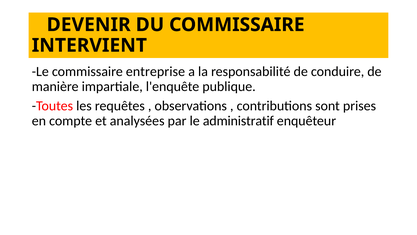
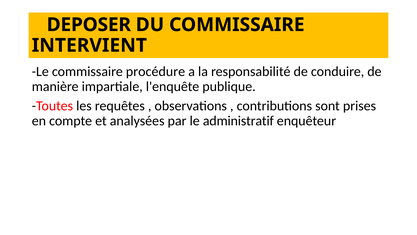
DEVENIR: DEVENIR -> DEPOSER
entreprise: entreprise -> procédure
